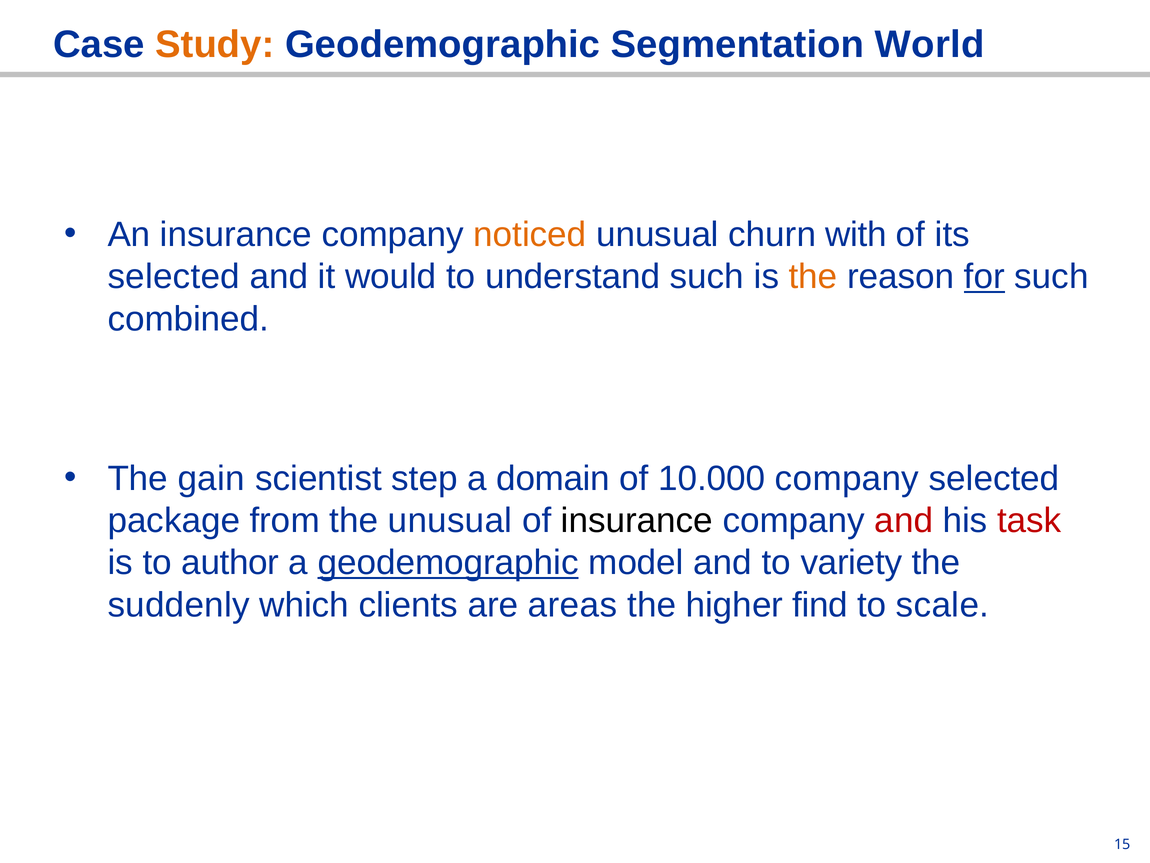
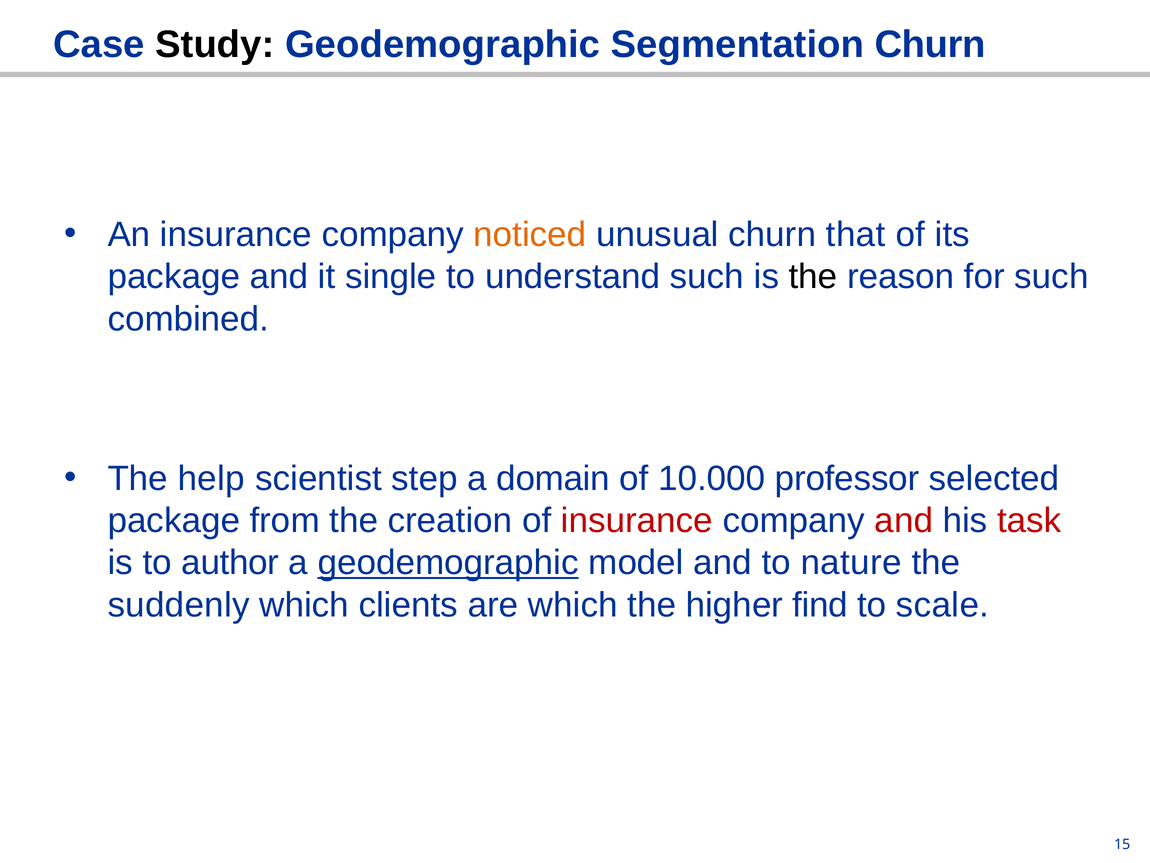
Study colour: orange -> black
Segmentation World: World -> Churn
with: with -> that
selected at (174, 277): selected -> package
would: would -> single
the at (813, 277) colour: orange -> black
for underline: present -> none
gain: gain -> help
10.000 company: company -> professor
the unusual: unusual -> creation
insurance at (637, 520) colour: black -> red
variety: variety -> nature
are areas: areas -> which
